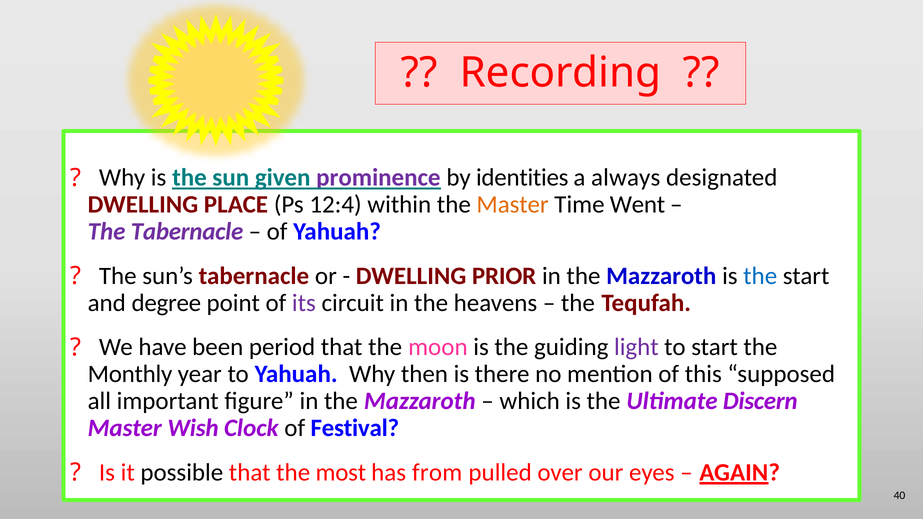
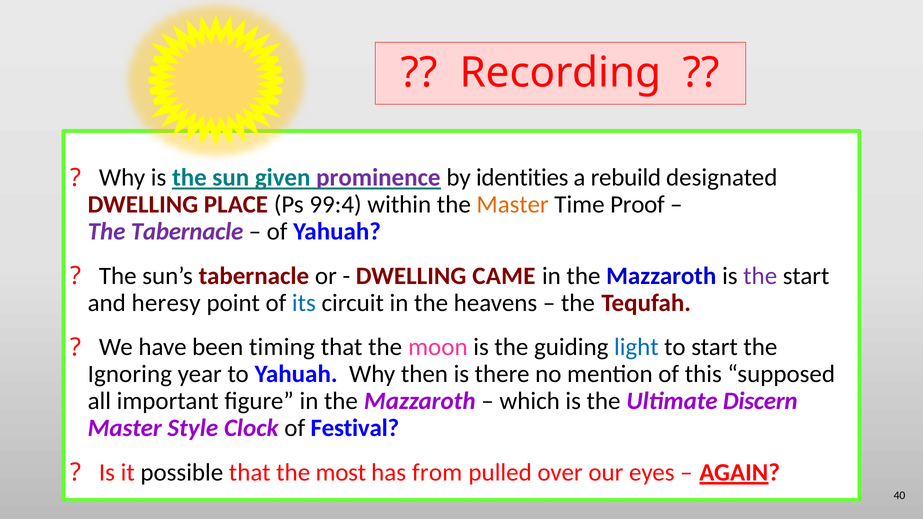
always: always -> rebuild
12:4: 12:4 -> 99:4
Went: Went -> Proof
PRIOR: PRIOR -> CAME
the at (760, 276) colour: blue -> purple
degree: degree -> heresy
its colour: purple -> blue
period: period -> timing
light colour: purple -> blue
Monthly: Monthly -> Ignoring
Wish: Wish -> Style
